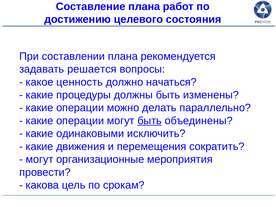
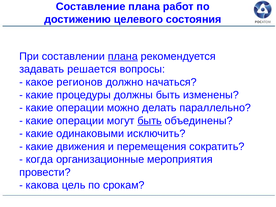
плана at (123, 56) underline: none -> present
ценность: ценность -> регионов
могут at (40, 159): могут -> когда
